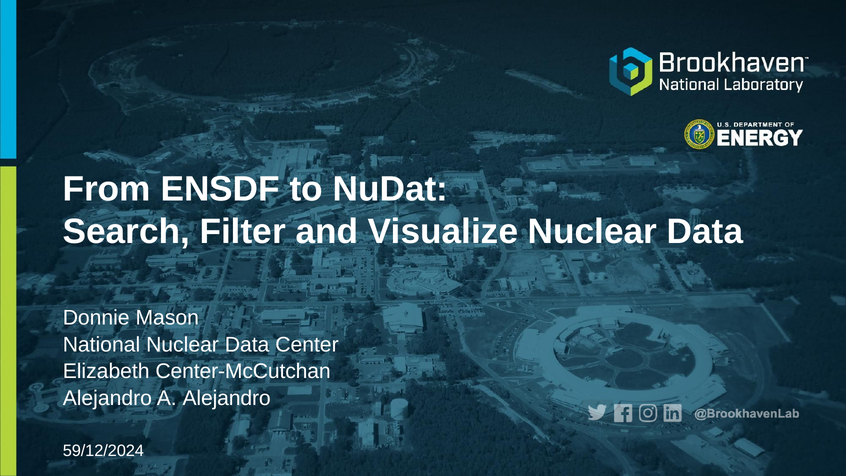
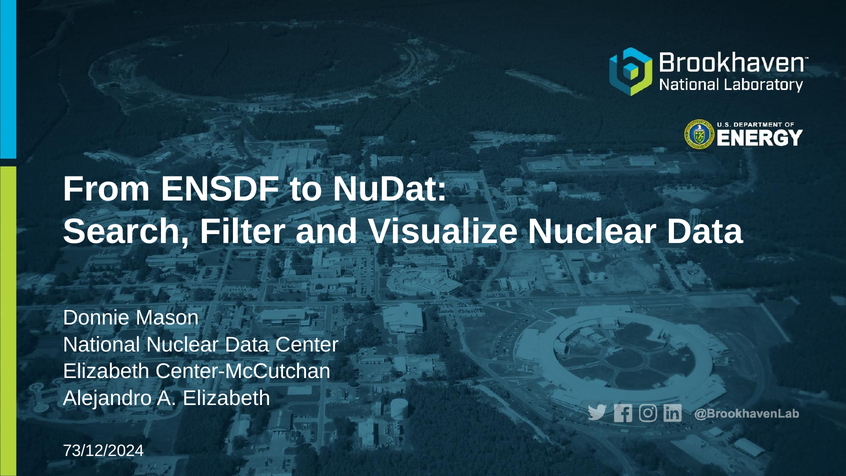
A Alejandro: Alejandro -> Elizabeth
59/12/2024: 59/12/2024 -> 73/12/2024
